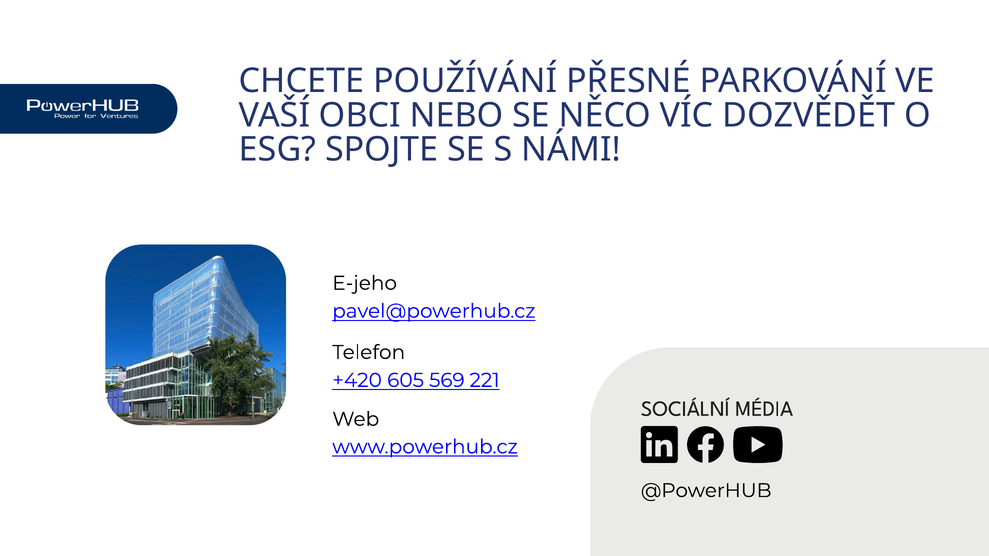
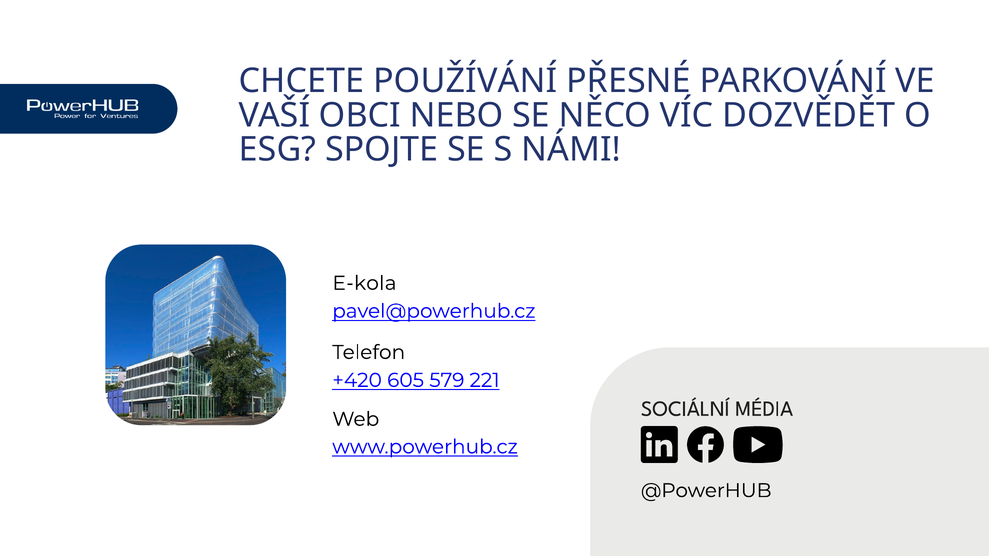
E-jeho: E-jeho -> E-kola
569: 569 -> 579
